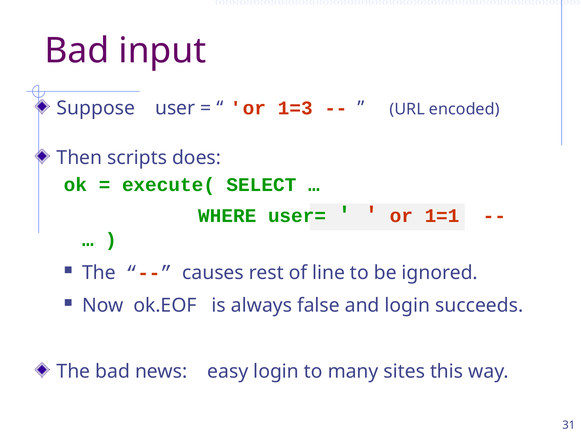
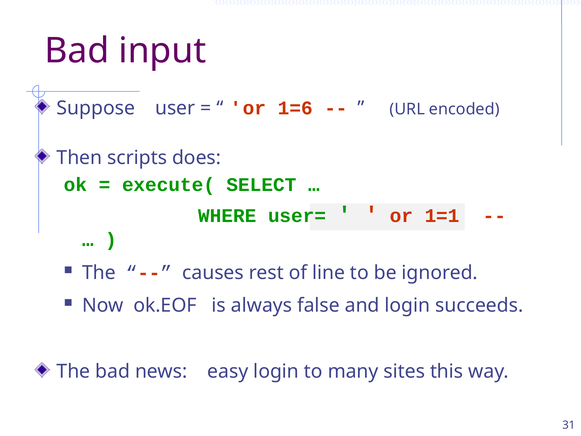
1=3: 1=3 -> 1=6
